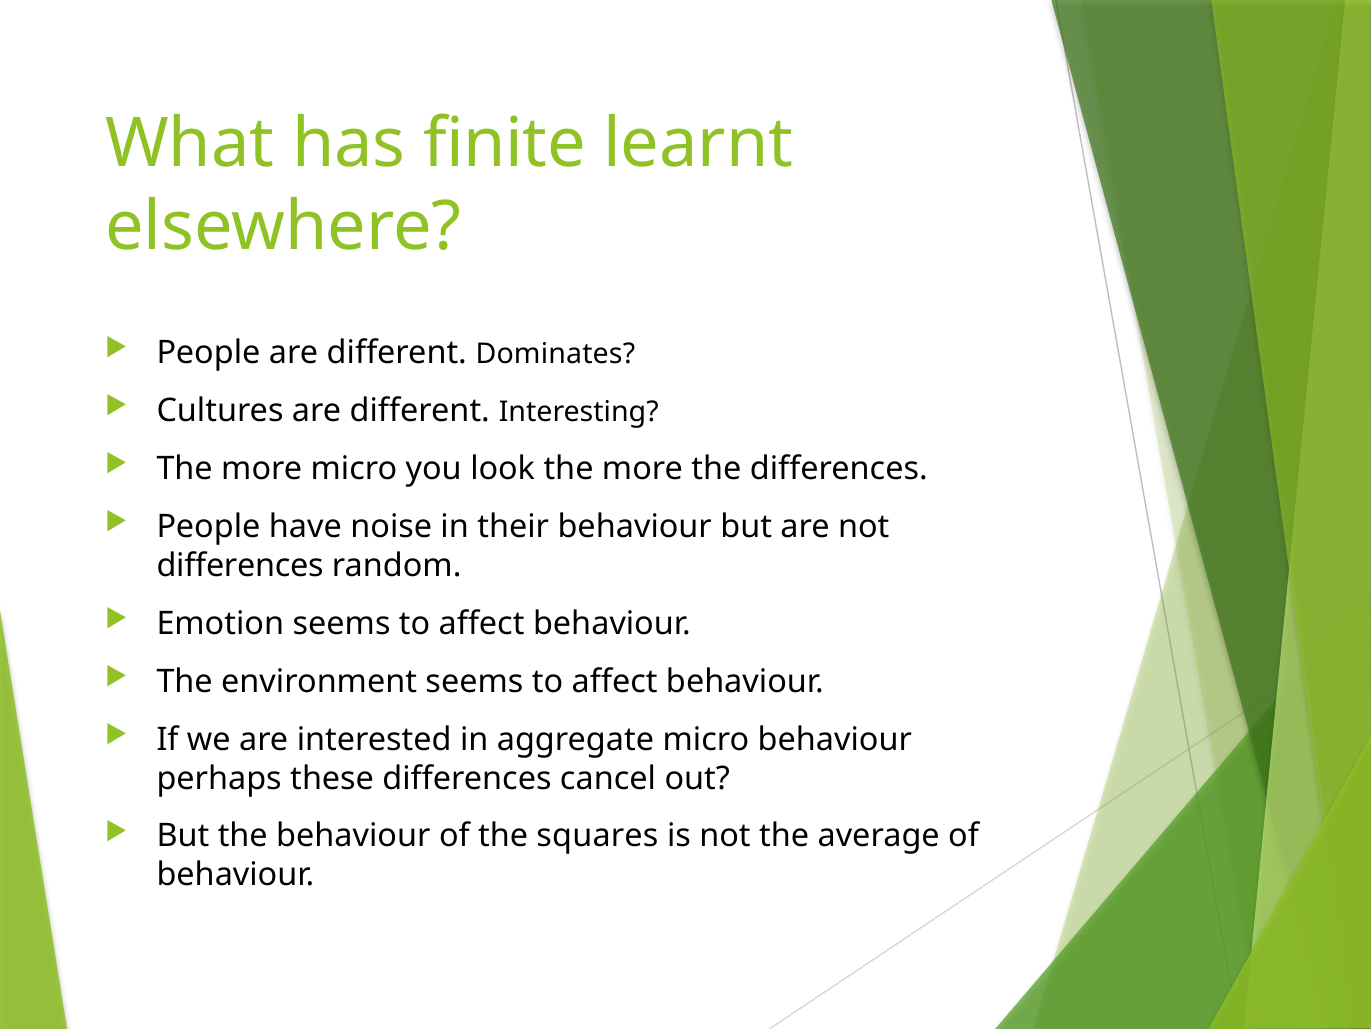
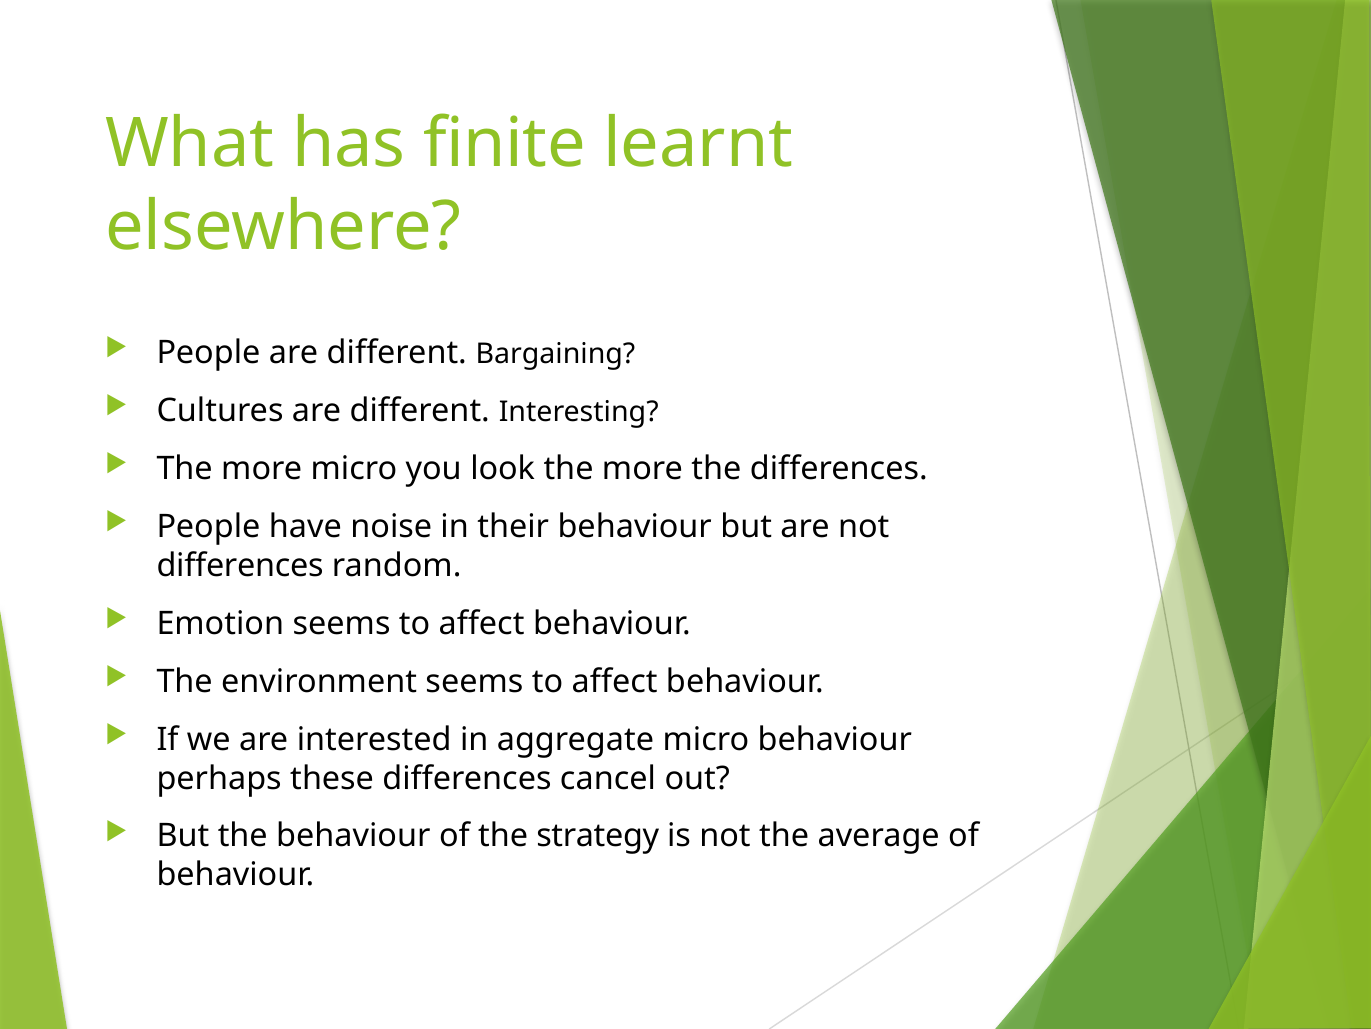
Dominates: Dominates -> Bargaining
squares: squares -> strategy
